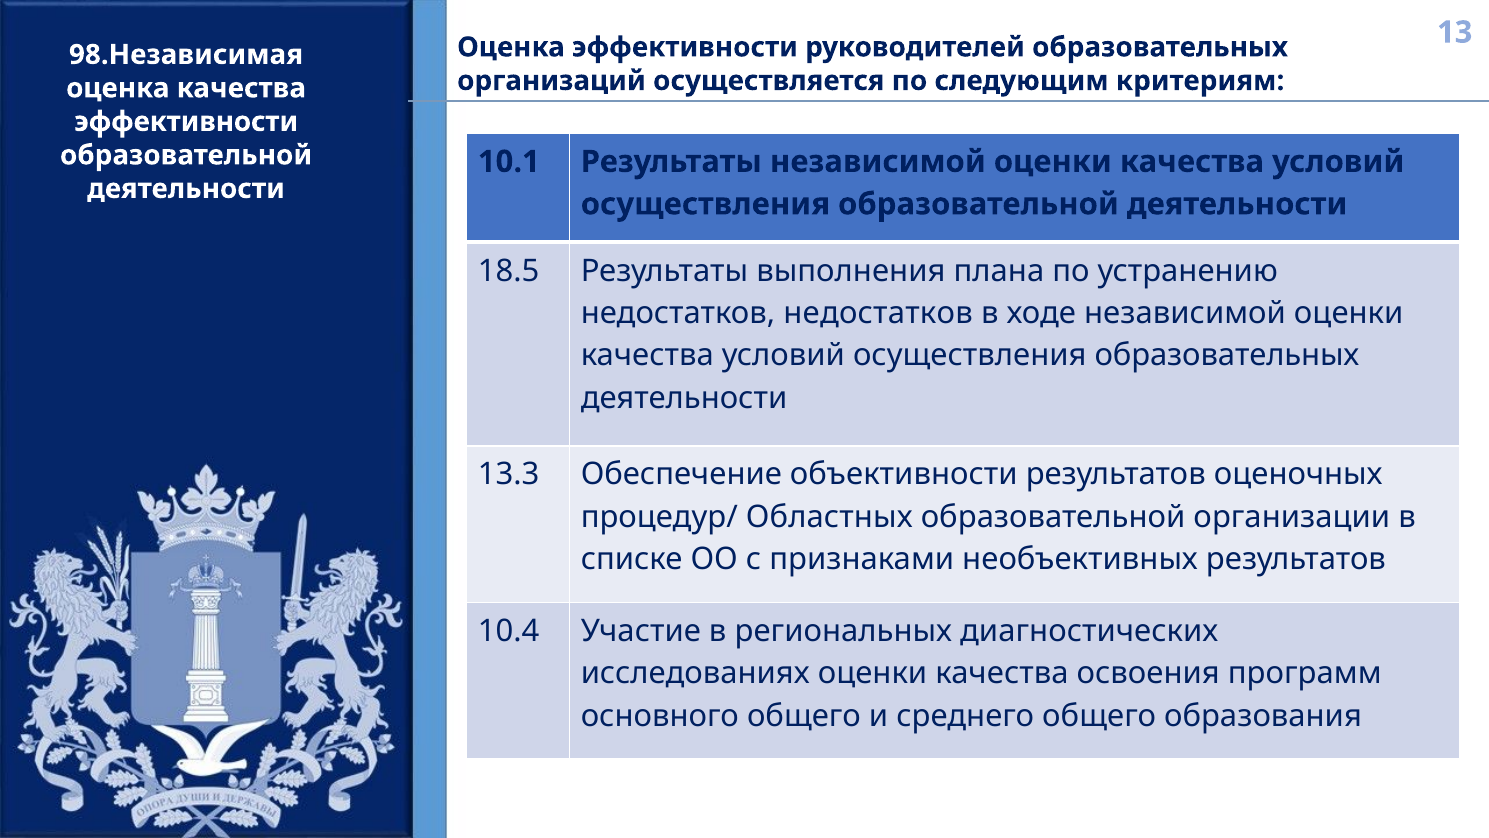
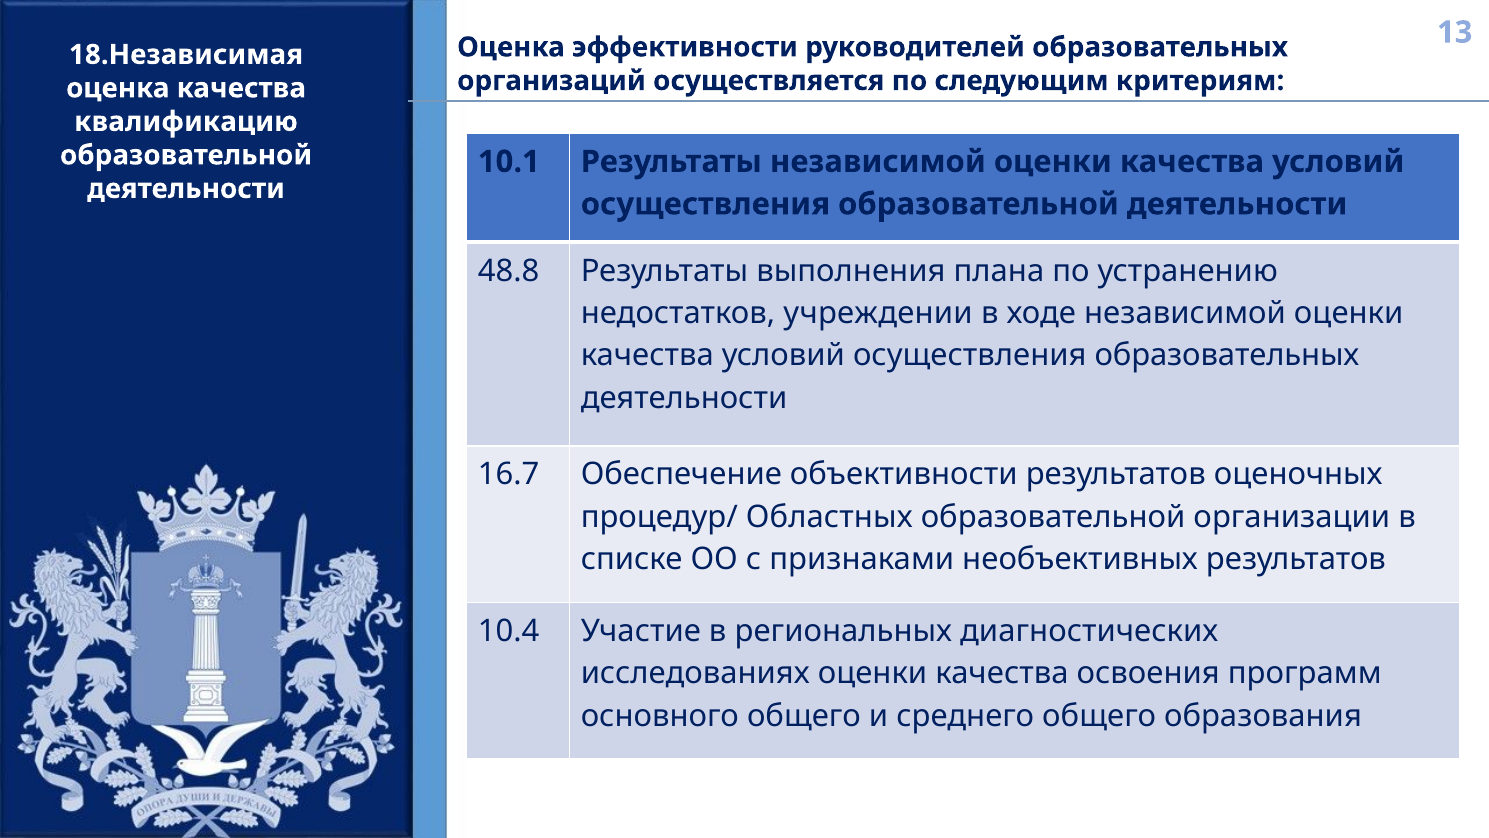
98.Независимая: 98.Независимая -> 18.Независимая
эффективности at (186, 122): эффективности -> квалификацию
18.5: 18.5 -> 48.8
недостатков недостатков: недостатков -> учреждении
13.3: 13.3 -> 16.7
